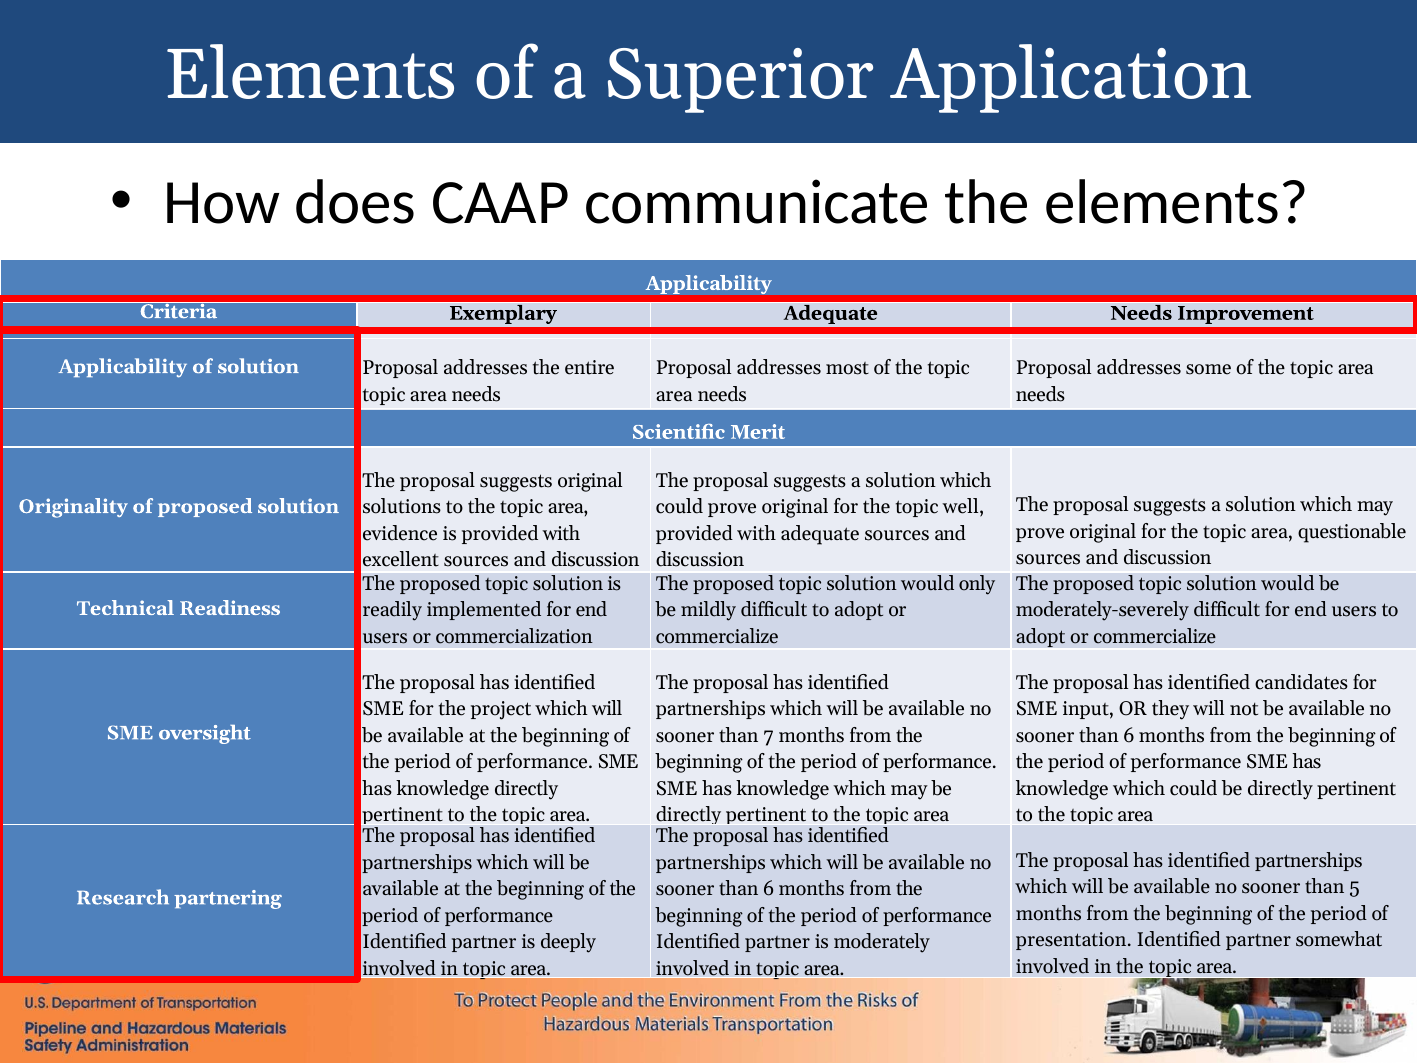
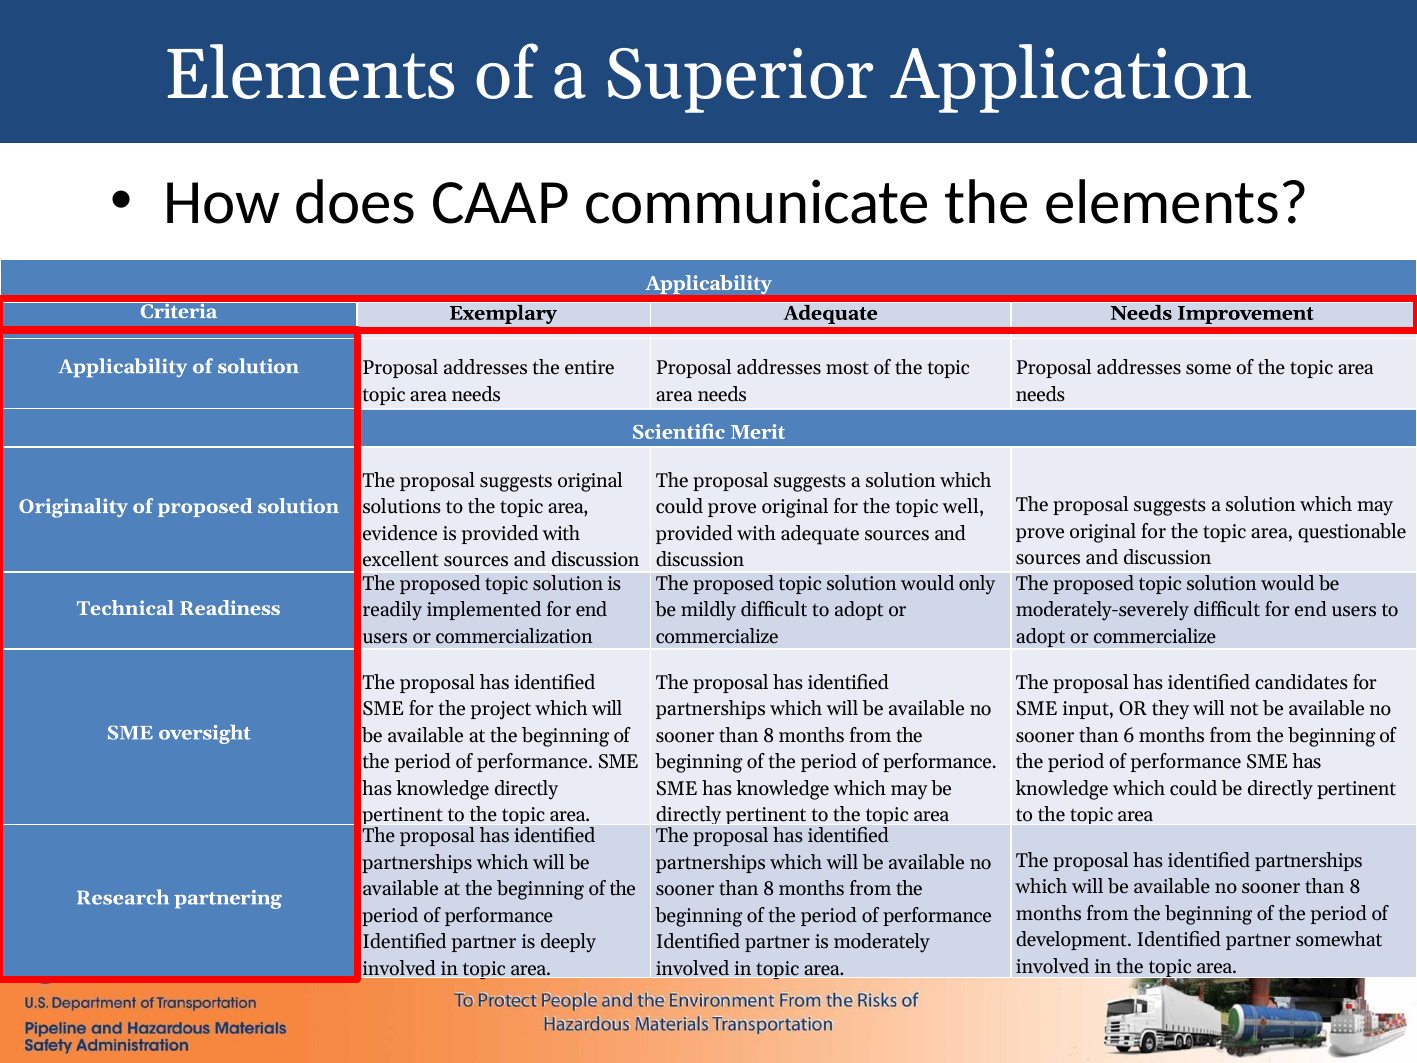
7 at (769, 735): 7 -> 8
5 at (1355, 887): 5 -> 8
6 at (769, 889): 6 -> 8
presentation: presentation -> development
